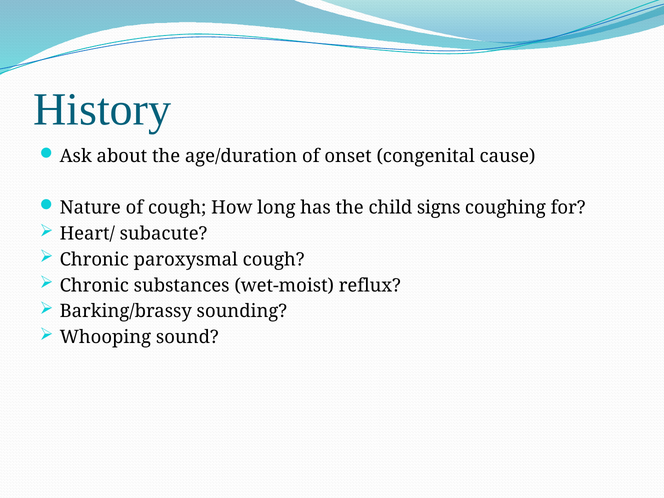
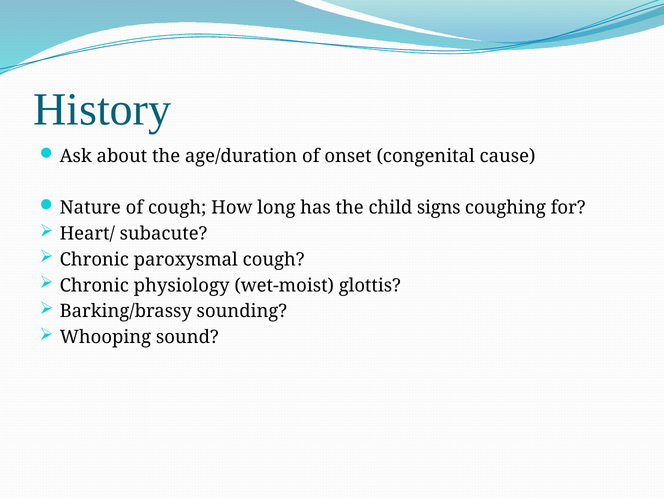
substances: substances -> physiology
reflux: reflux -> glottis
